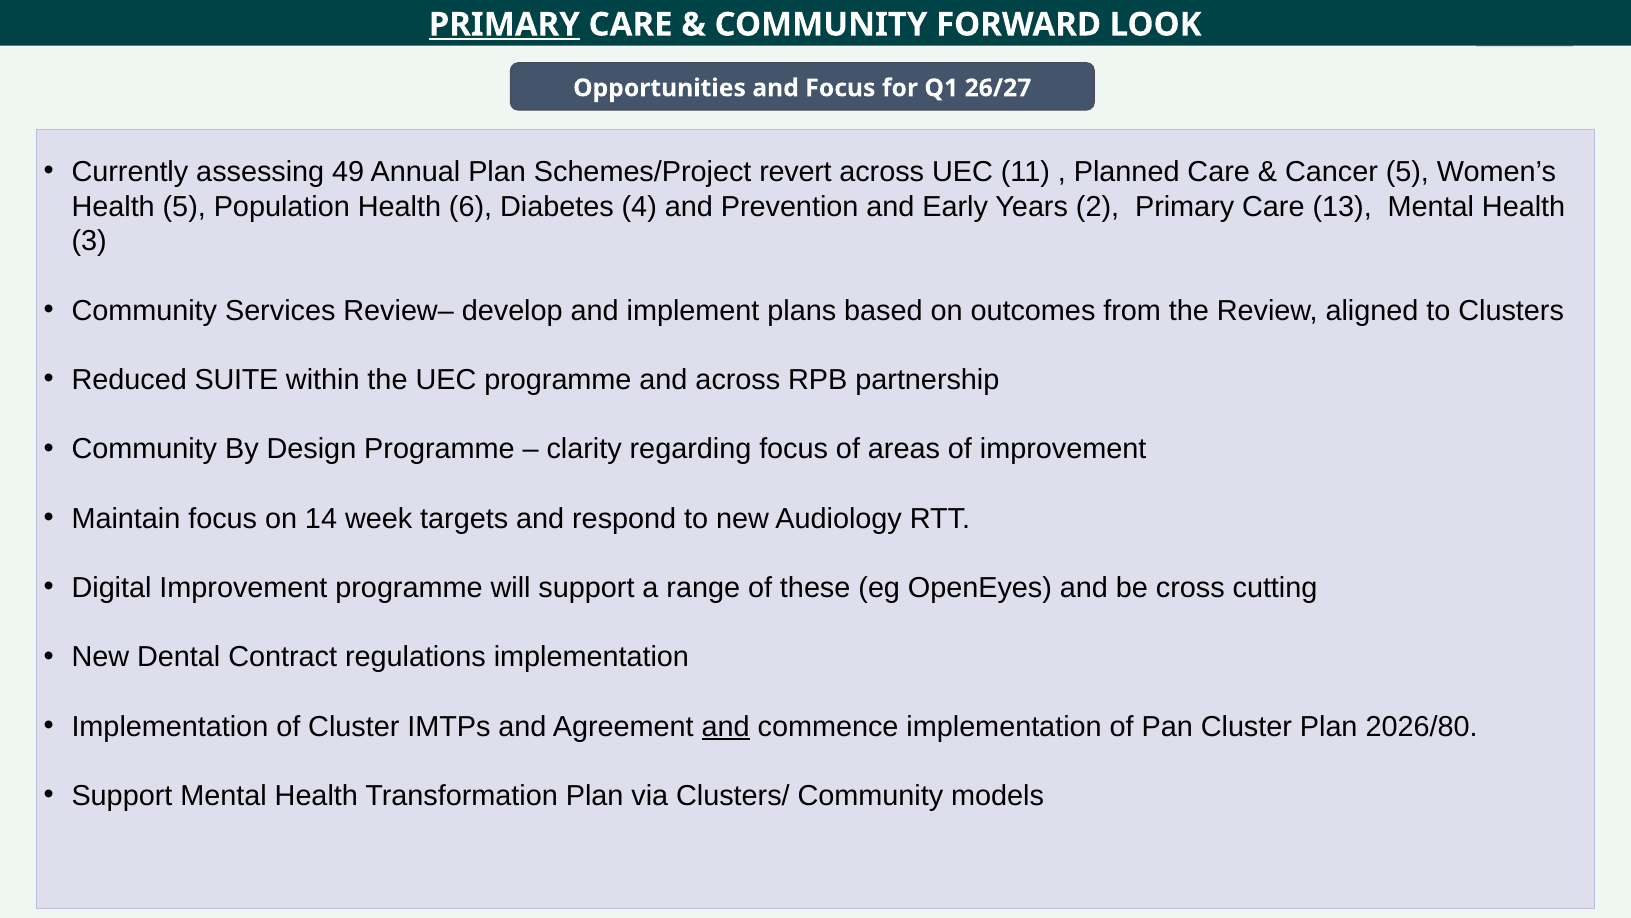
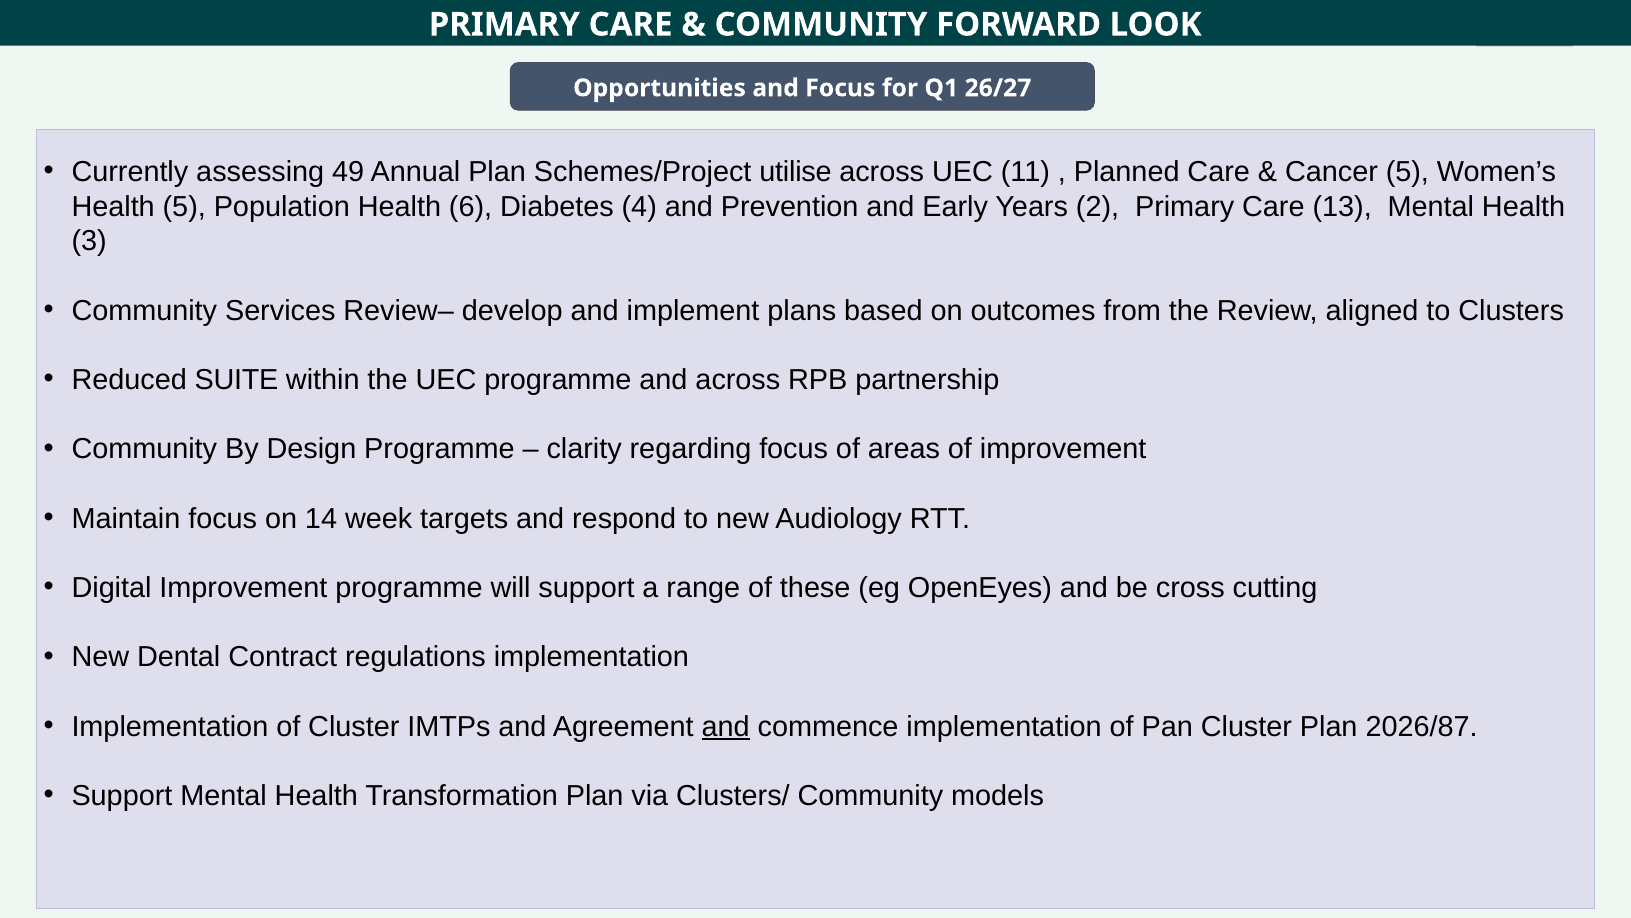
PRIMARY at (504, 25) underline: present -> none
revert: revert -> utilise
2026/80: 2026/80 -> 2026/87
